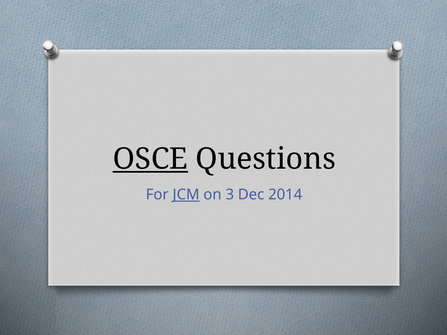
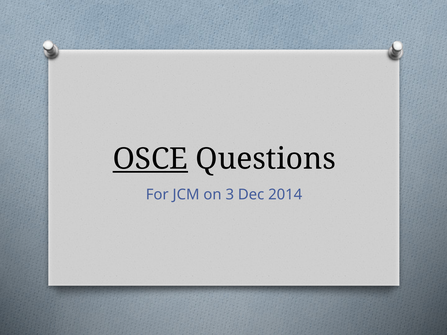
JCM underline: present -> none
